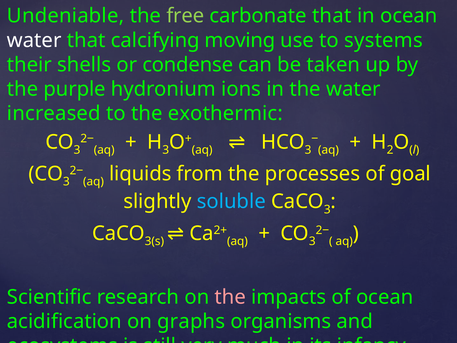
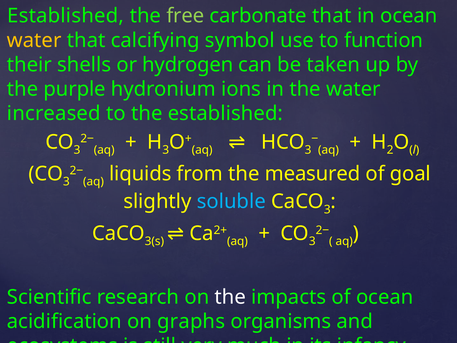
Undeniable at (66, 16): Undeniable -> Established
water at (34, 40) colour: white -> yellow
moving: moving -> symbol
systems: systems -> function
condense: condense -> hydrogen
the exothermic: exothermic -> established
processes: processes -> measured
the at (230, 297) colour: pink -> white
